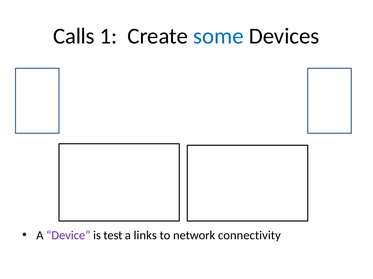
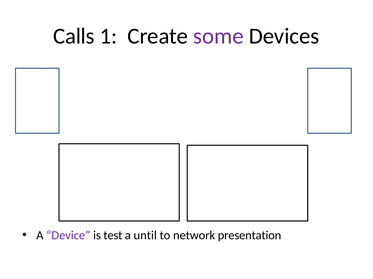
some colour: blue -> purple
links: links -> until
connectivity: connectivity -> presentation
